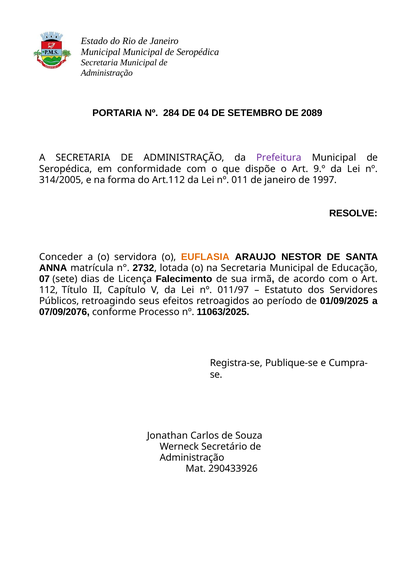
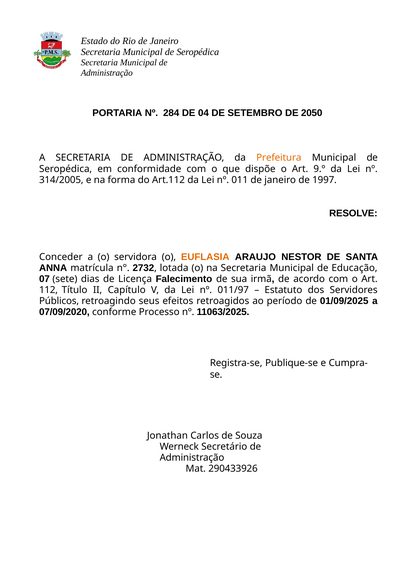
Municipal at (101, 52): Municipal -> Secretaria
2089: 2089 -> 2050
Prefeitura colour: purple -> orange
07/09/2076: 07/09/2076 -> 07/09/2020
